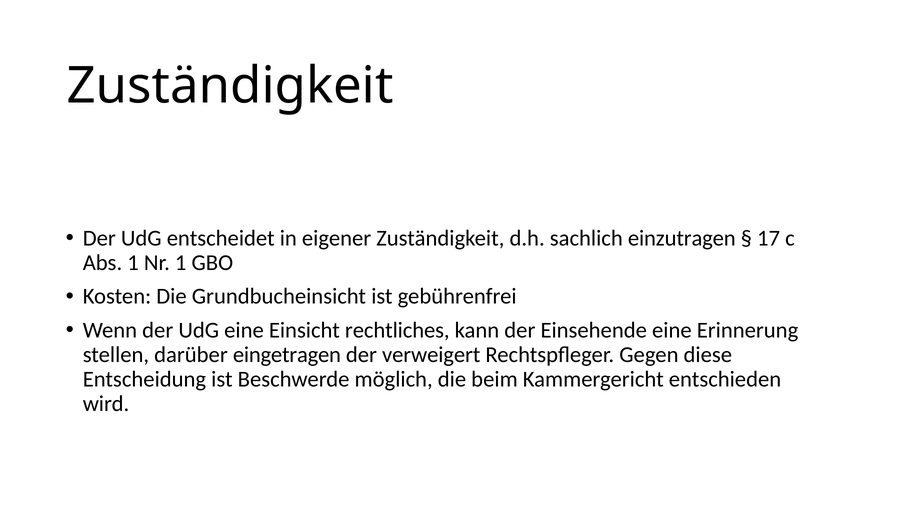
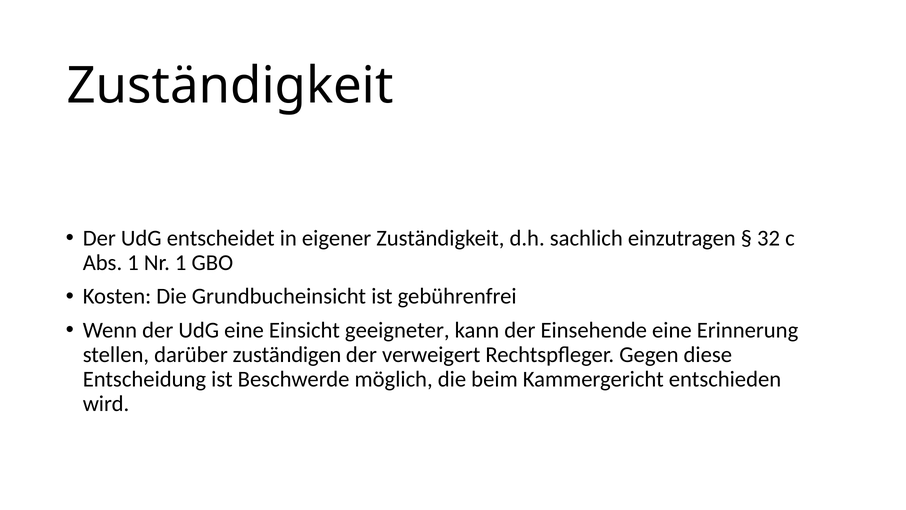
17: 17 -> 32
rechtliches: rechtliches -> geeigneter
eingetragen: eingetragen -> zuständigen
